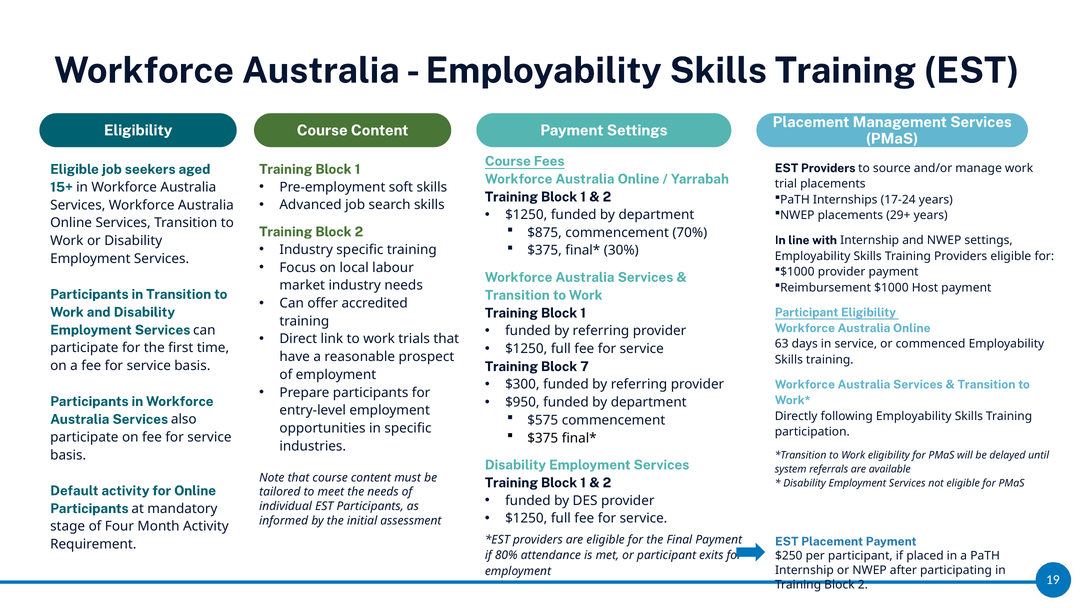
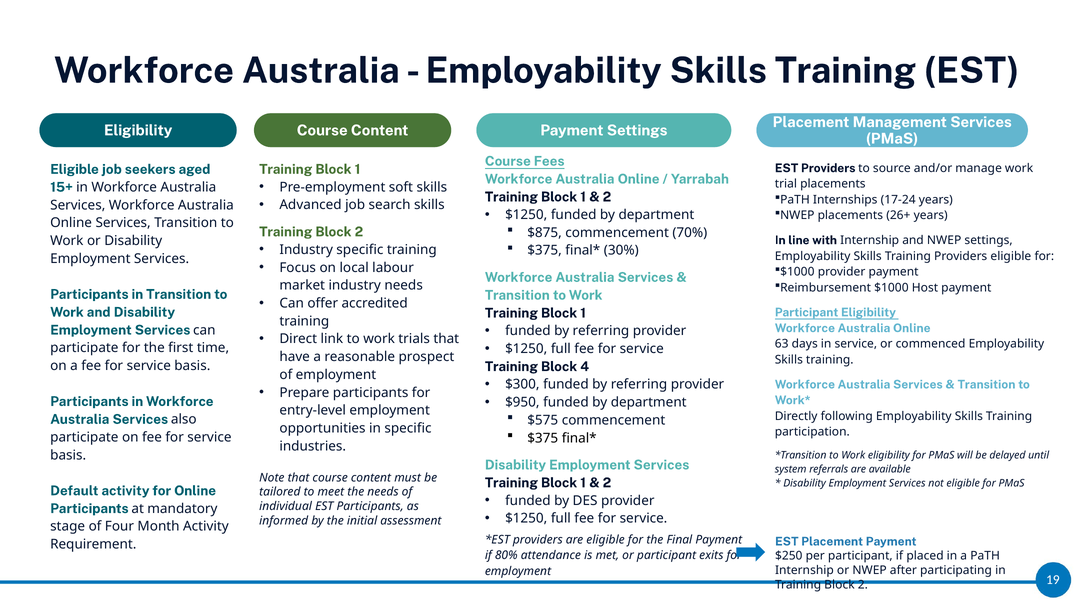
29+: 29+ -> 26+
7: 7 -> 4
